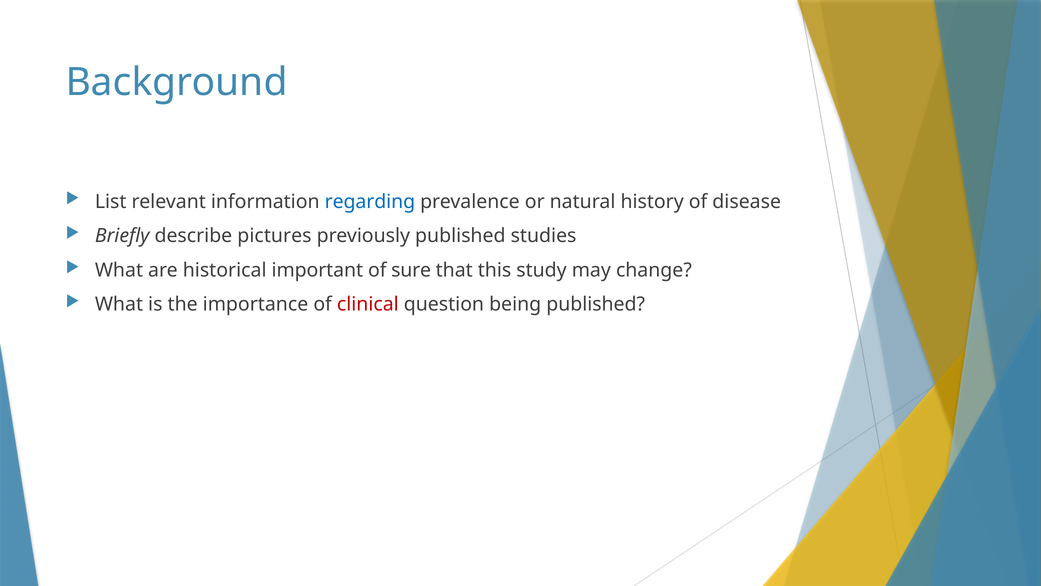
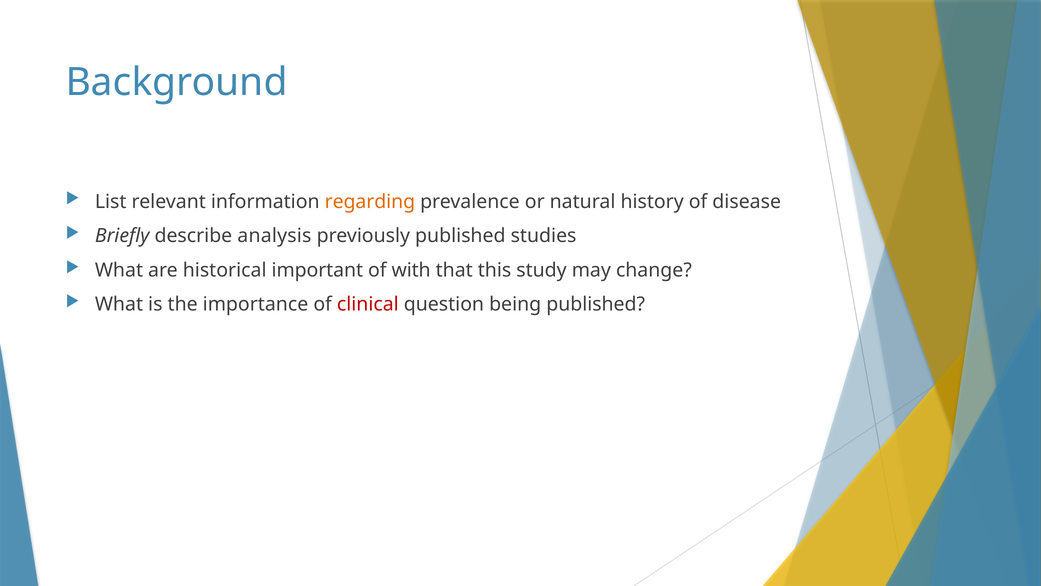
regarding colour: blue -> orange
pictures: pictures -> analysis
sure: sure -> with
